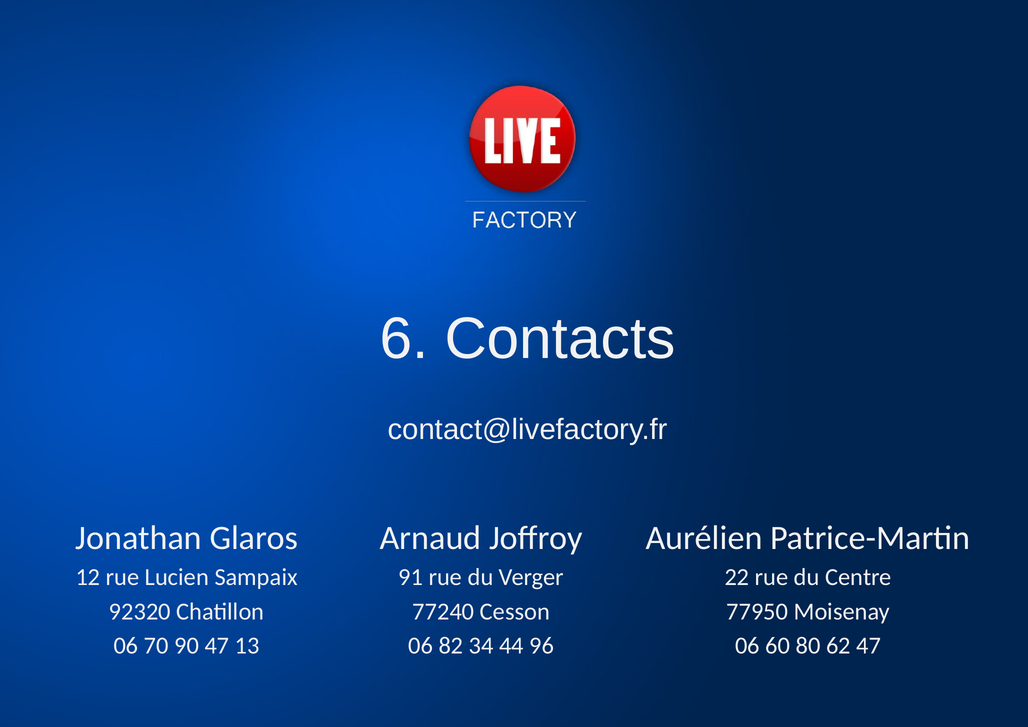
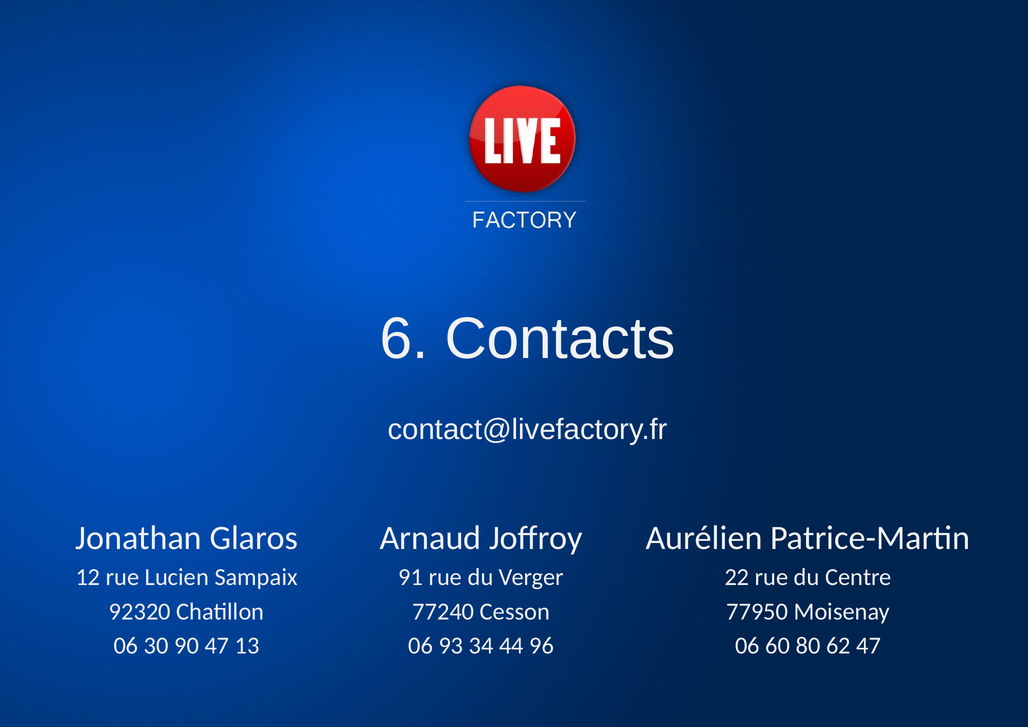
70: 70 -> 30
82: 82 -> 93
